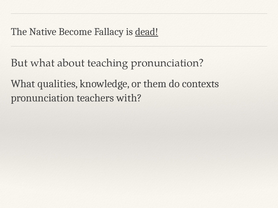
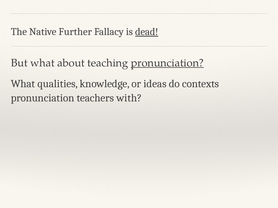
Become: Become -> Further
pronunciation at (167, 63) underline: none -> present
them: them -> ideas
